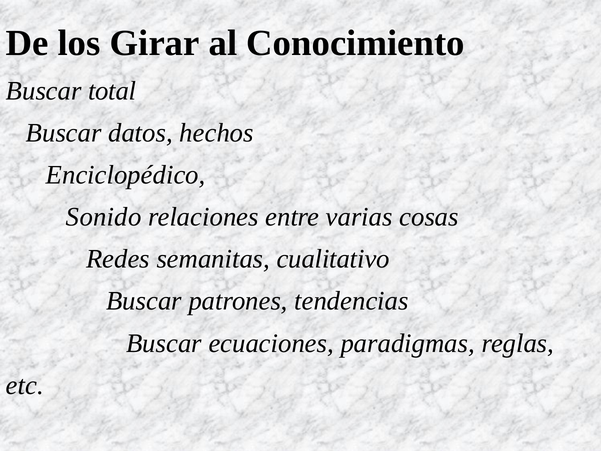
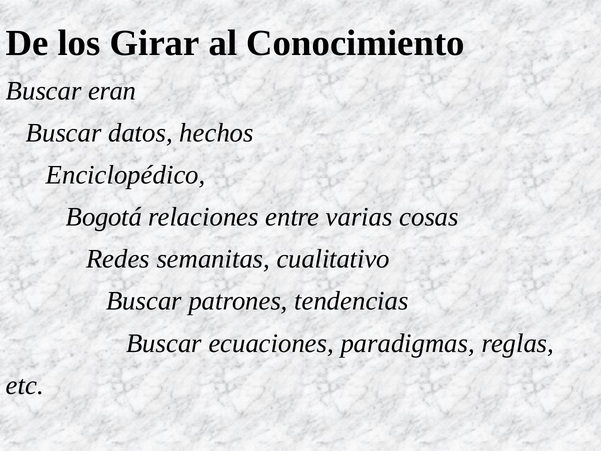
total: total -> eran
Sonido: Sonido -> Bogotá
